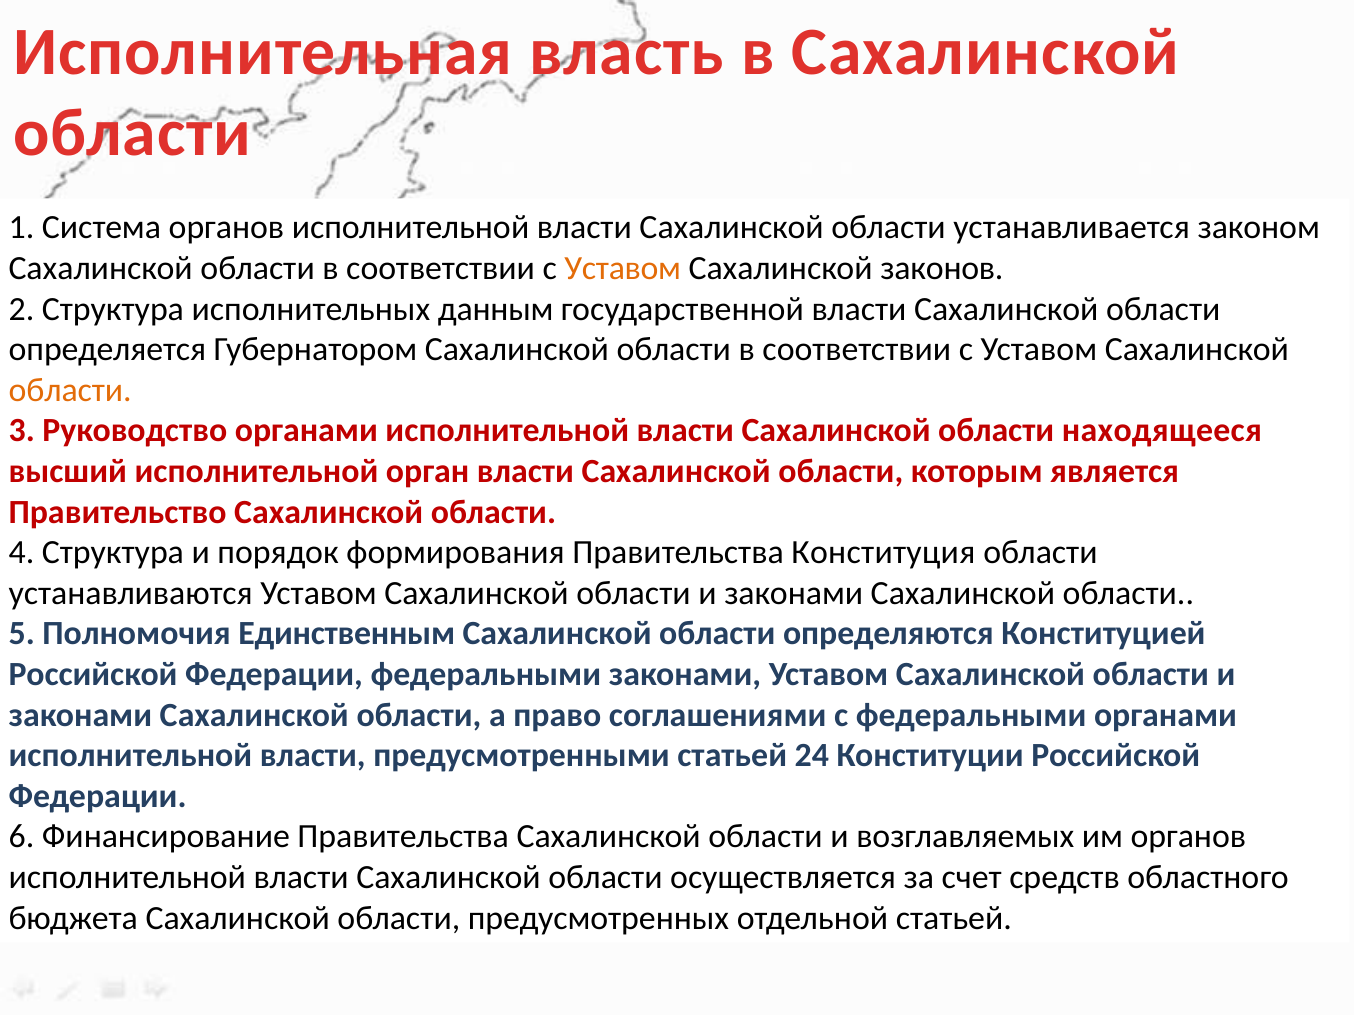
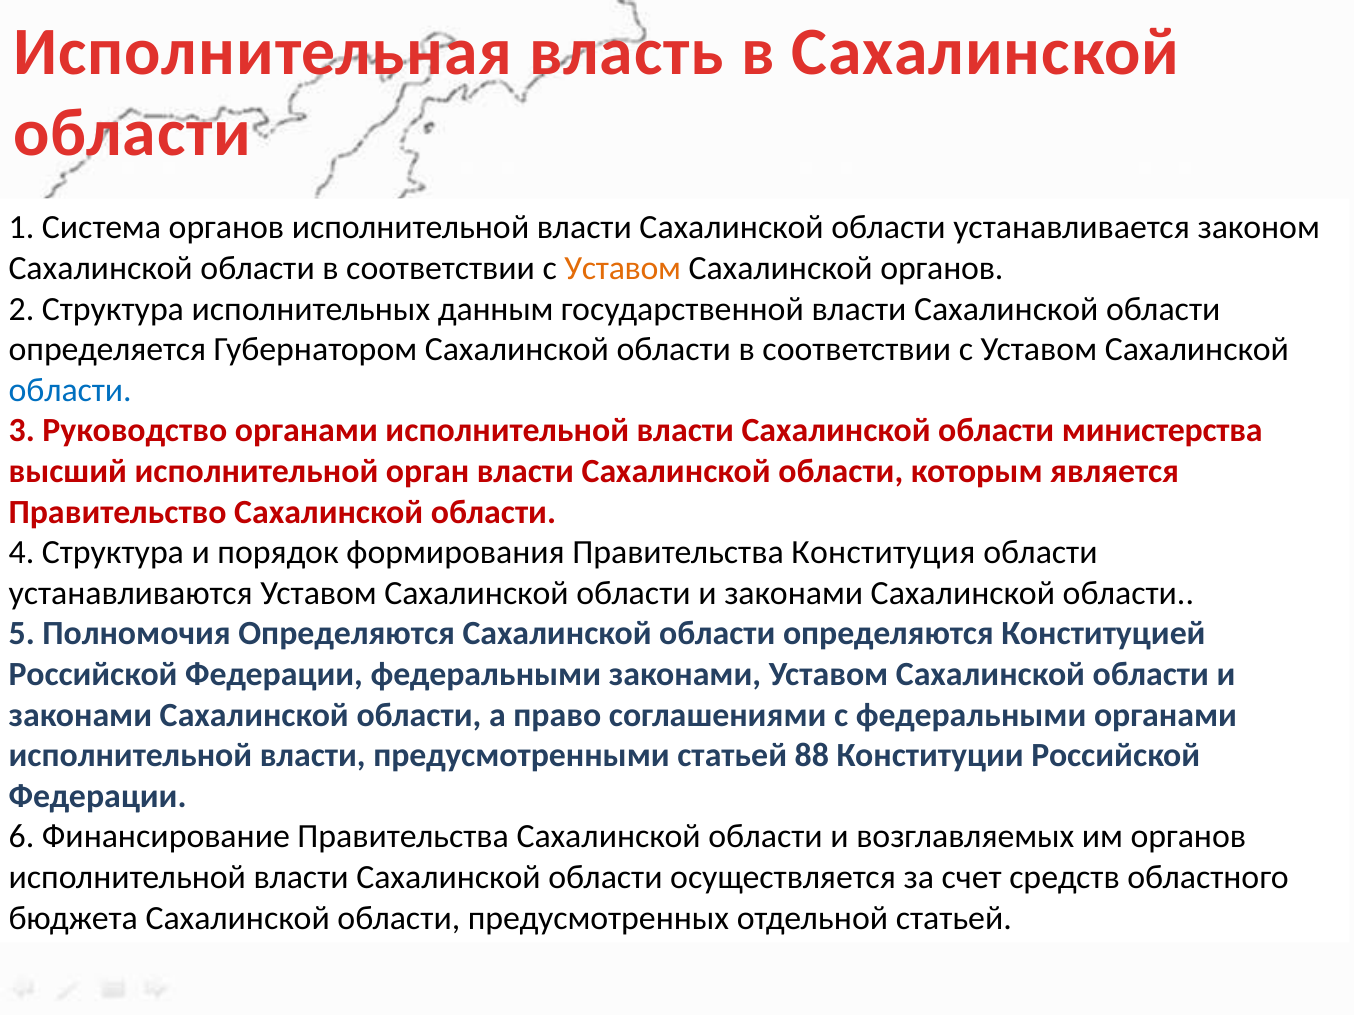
Сахалинской законов: законов -> органов
области at (70, 390) colour: orange -> blue
находящееся: находящееся -> министерства
Полномочия Единственным: Единственным -> Определяются
24: 24 -> 88
